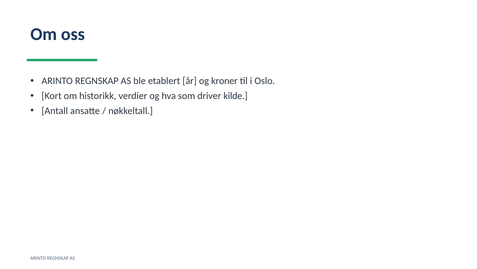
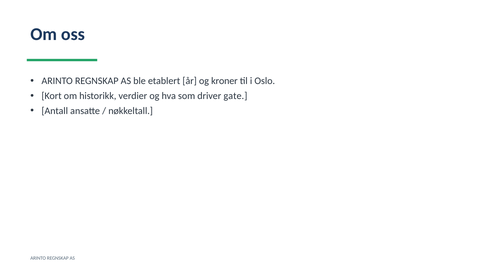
kilde: kilde -> gate
